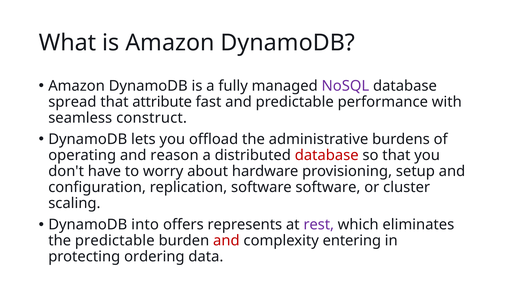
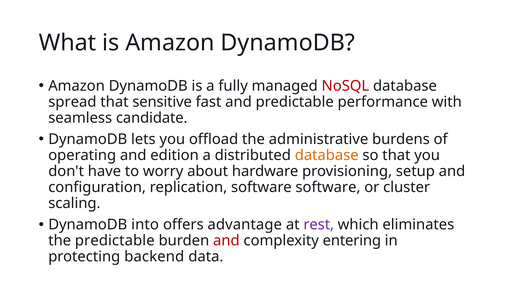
NoSQL colour: purple -> red
attribute: attribute -> sensitive
construct: construct -> candidate
reason: reason -> edition
database at (327, 155) colour: red -> orange
represents: represents -> advantage
ordering: ordering -> backend
